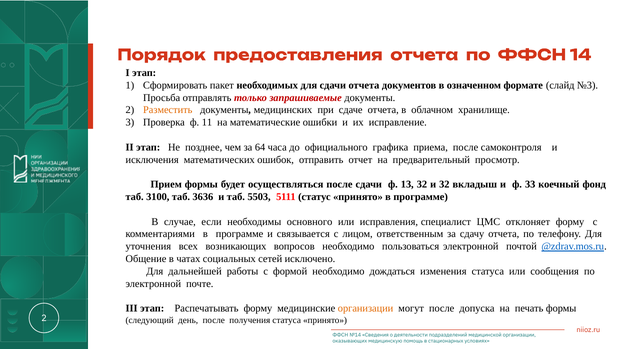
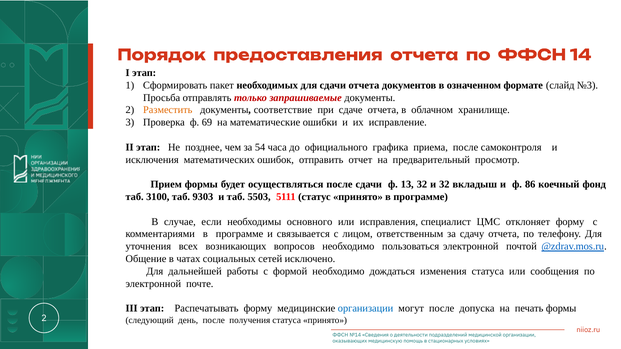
медицинских: медицинских -> соответствие
11: 11 -> 69
64: 64 -> 54
33: 33 -> 86
3636: 3636 -> 9303
организации at (366, 309) colour: orange -> blue
